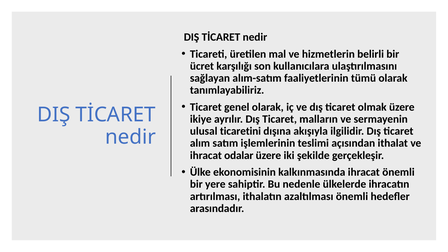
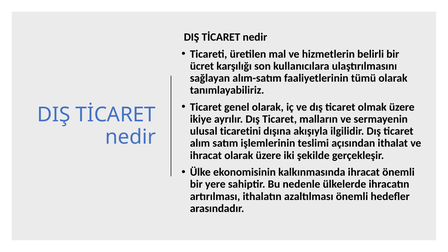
ihracat odalar: odalar -> olarak
